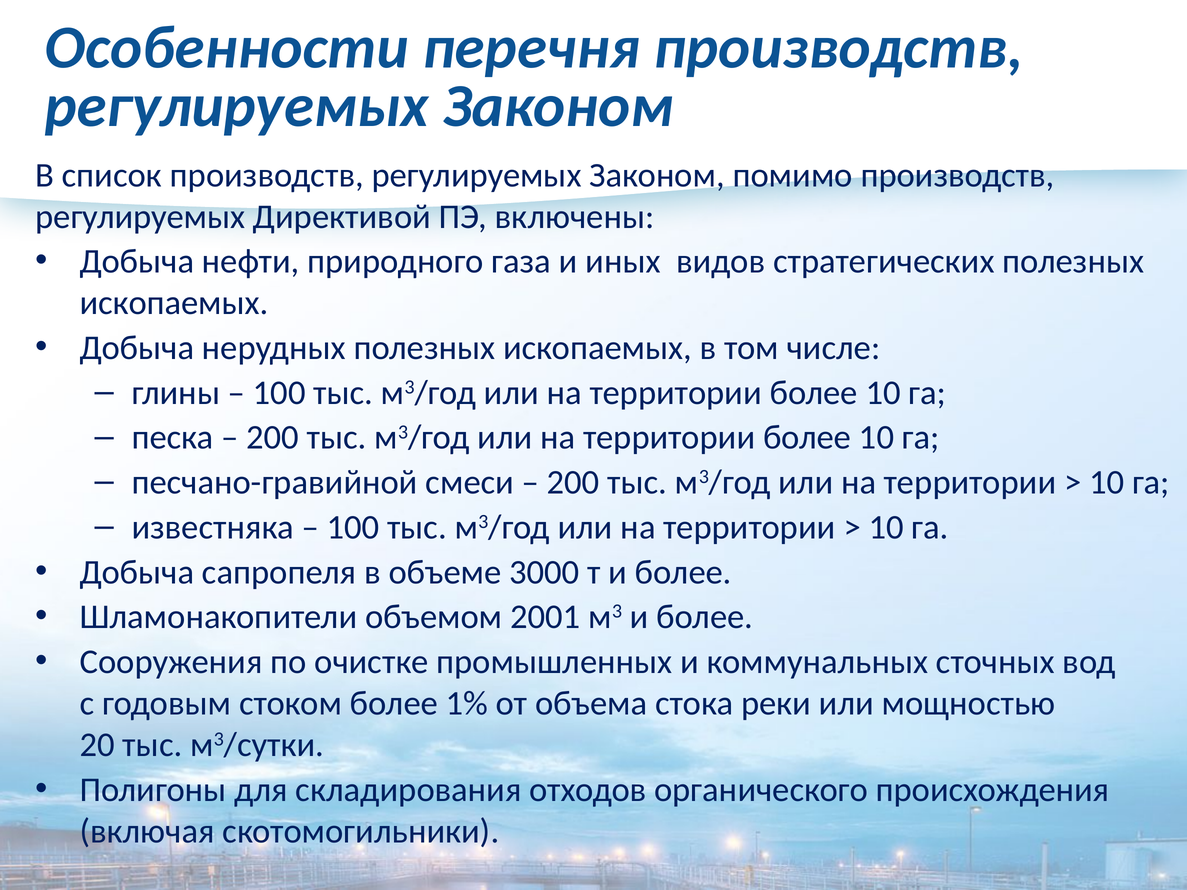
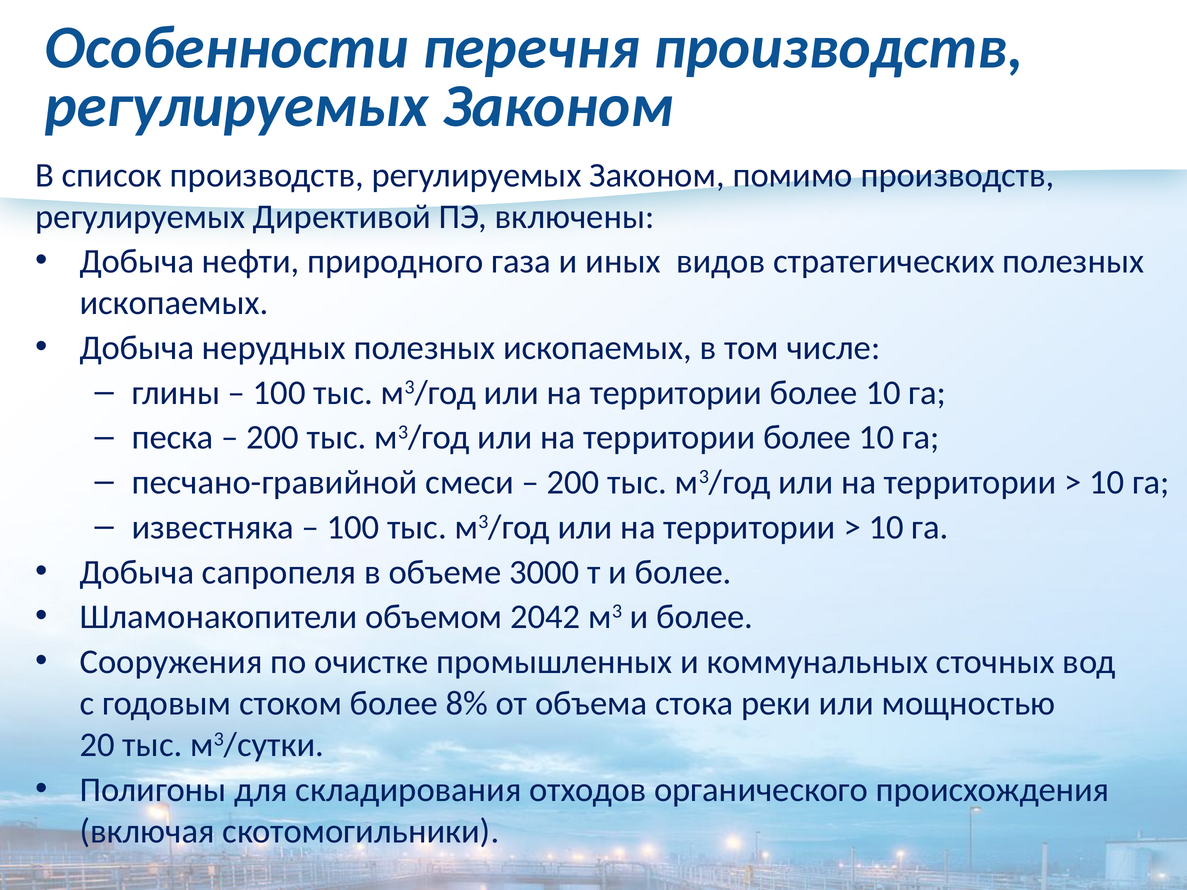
2001: 2001 -> 2042
1%: 1% -> 8%
